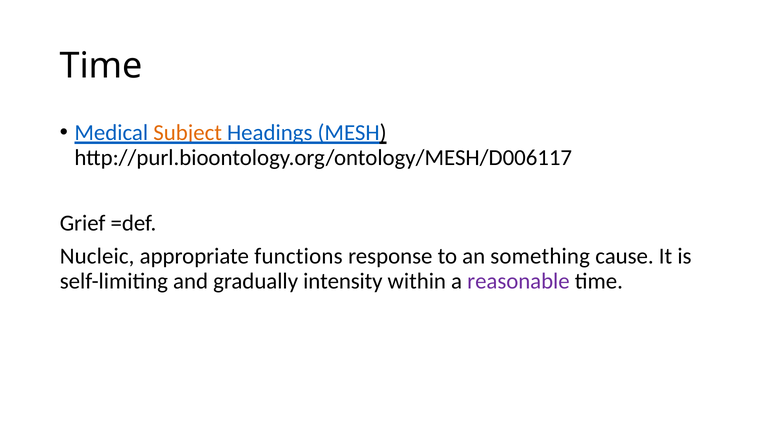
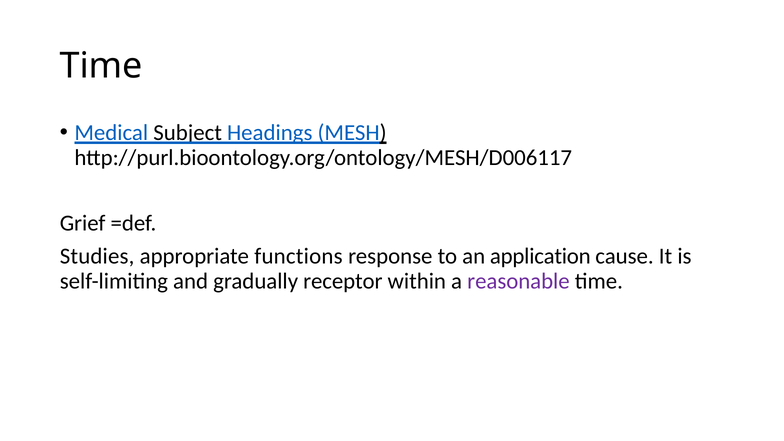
Subject colour: orange -> black
Nucleic: Nucleic -> Studies
something: something -> application
intensity: intensity -> receptor
